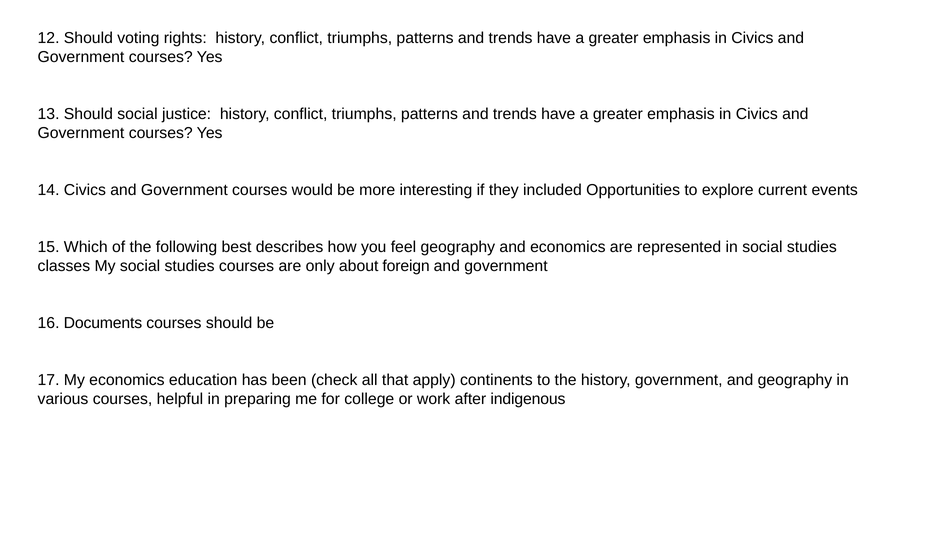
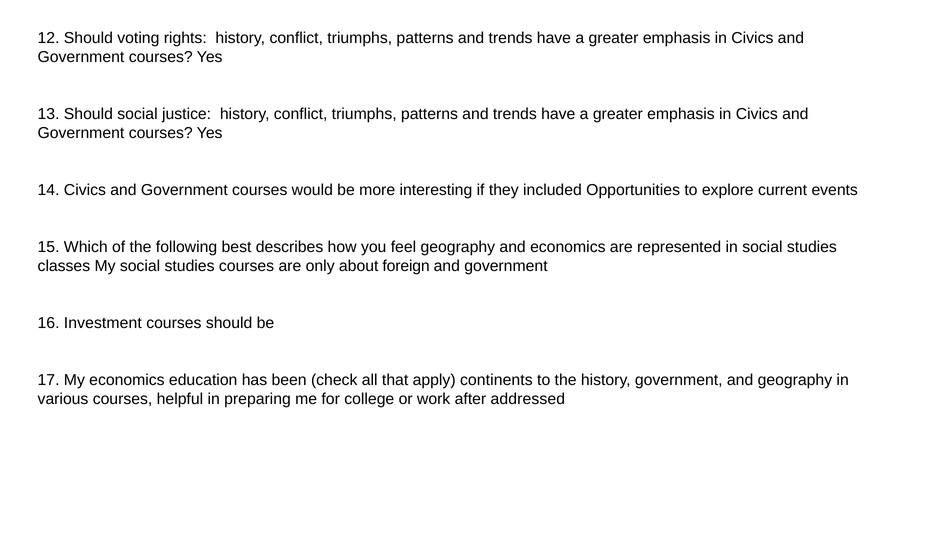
Documents: Documents -> Investment
indigenous: indigenous -> addressed
